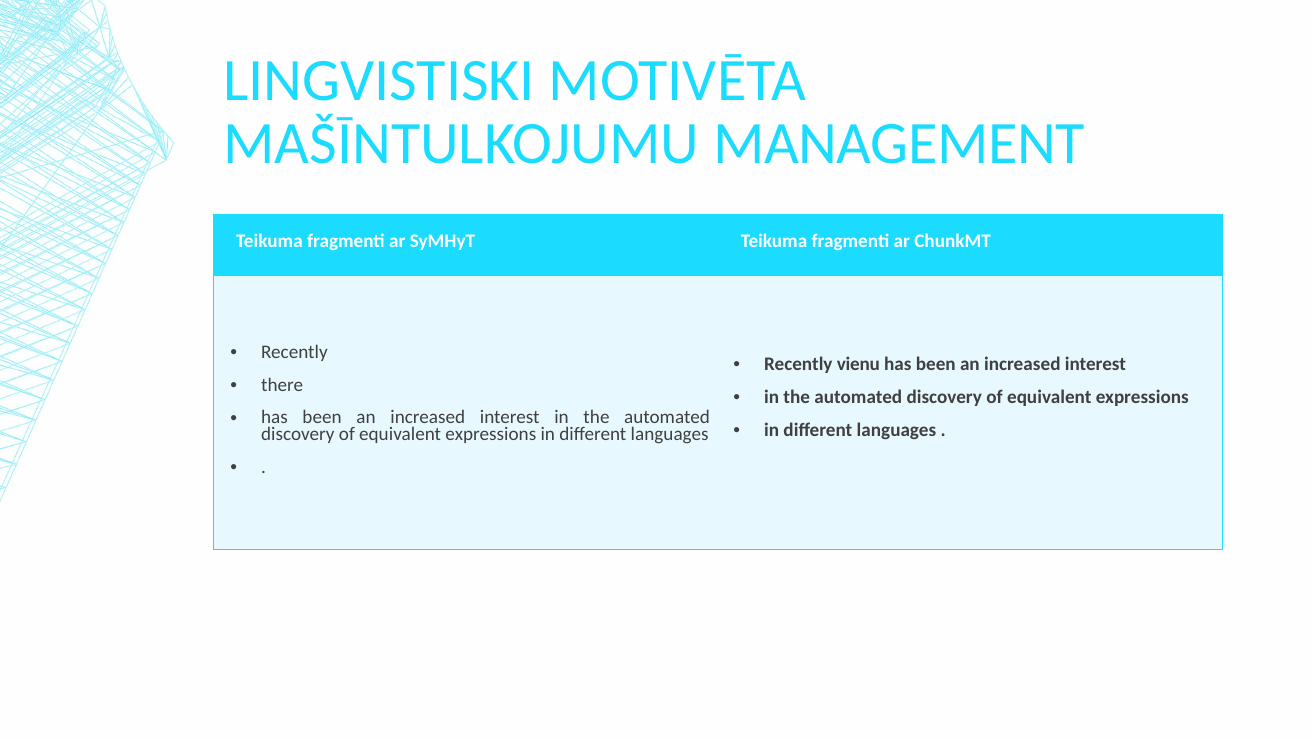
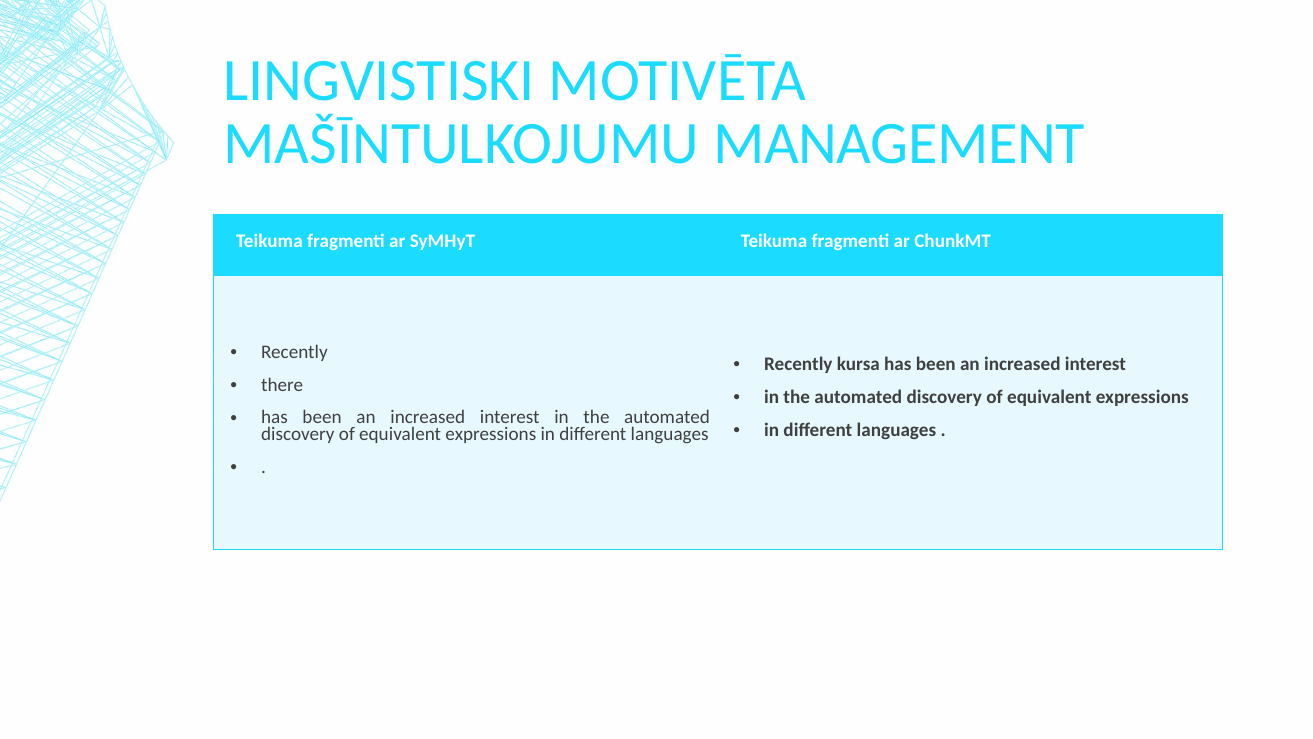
vienu: vienu -> kursa
